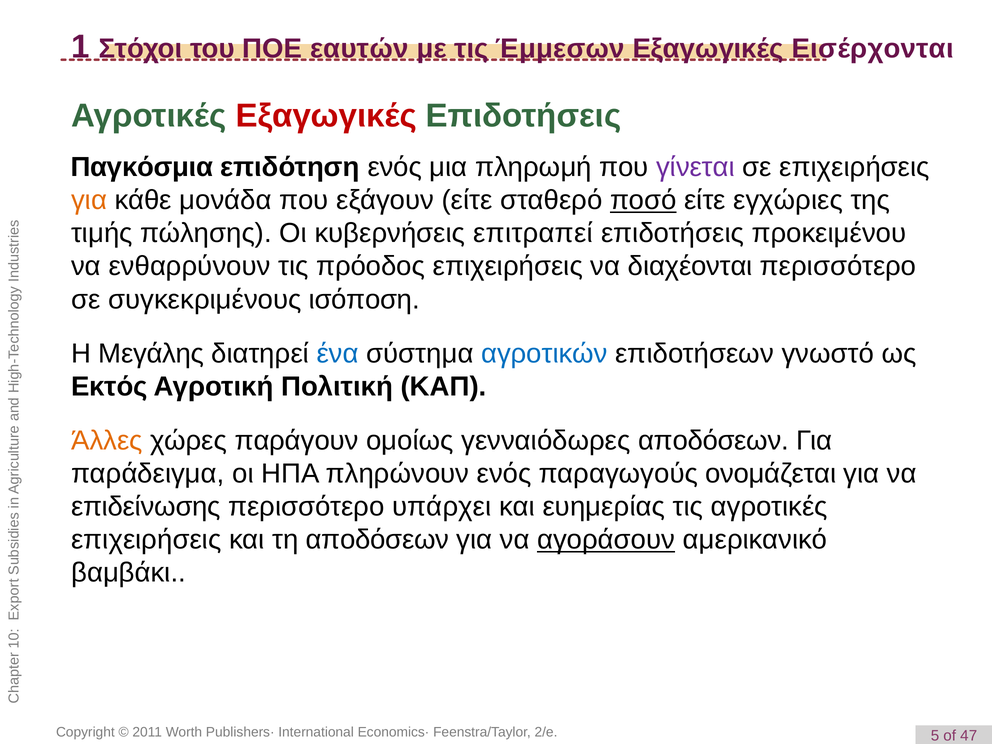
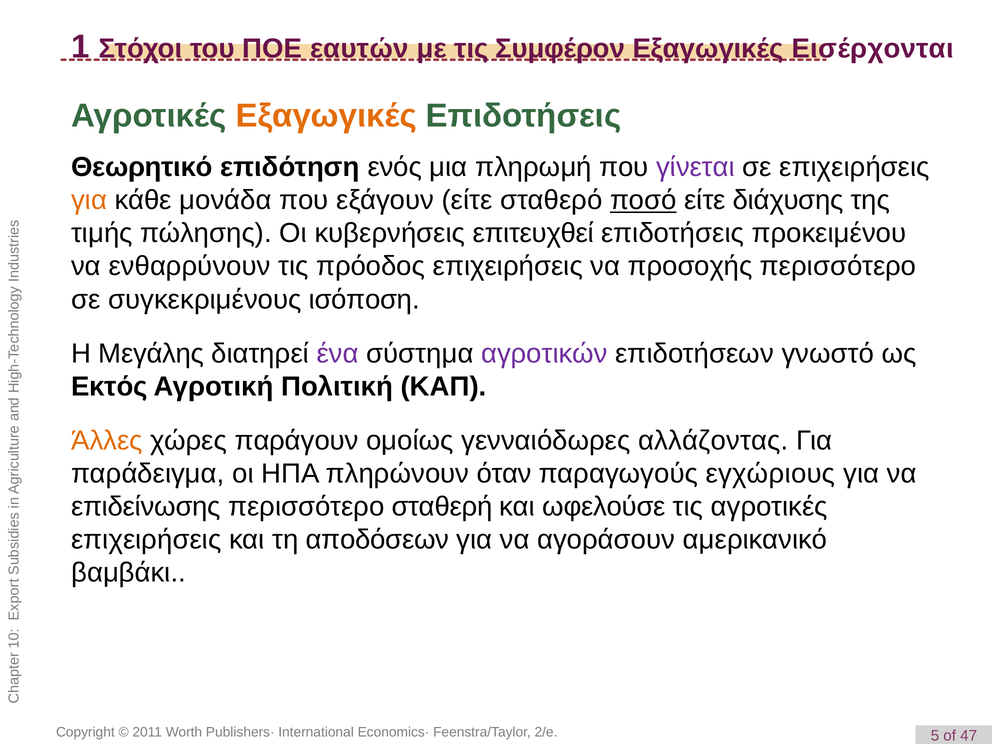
Έμμεσων: Έμμεσων -> Συμφέρον
Εξαγωγικές at (326, 116) colour: red -> orange
Παγκόσμια: Παγκόσμια -> Θεωρητικό
εγχώριες: εγχώριες -> διάχυσης
επιτραπεί: επιτραπεί -> επιτευχθεί
διαχέονται: διαχέονται -> προσοχής
ένα colour: blue -> purple
αγροτικών colour: blue -> purple
γενναιόδωρες αποδόσεων: αποδόσεων -> αλλάζοντας
πληρώνουν ενός: ενός -> όταν
ονομάζεται: ονομάζεται -> εγχώριους
υπάρχει: υπάρχει -> σταθερή
ευημερίας: ευημερίας -> ωφελούσε
αγοράσουν underline: present -> none
